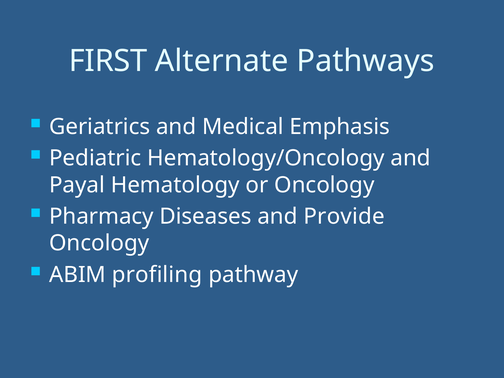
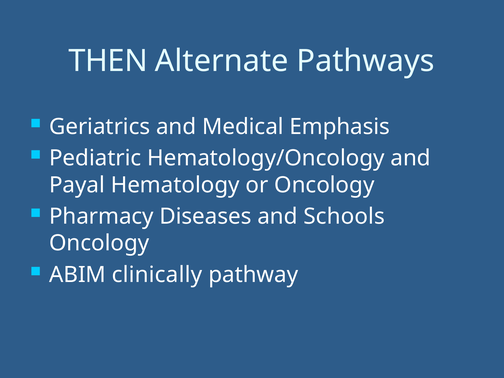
FIRST: FIRST -> THEN
Provide: Provide -> Schools
profiling: profiling -> clinically
